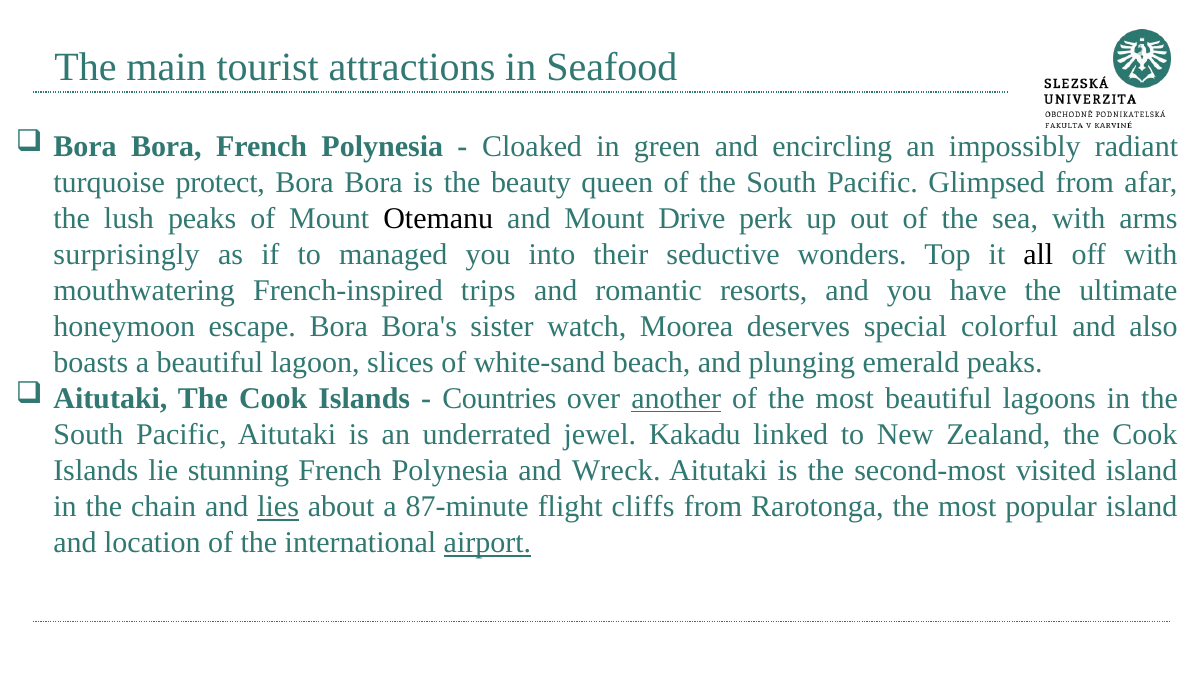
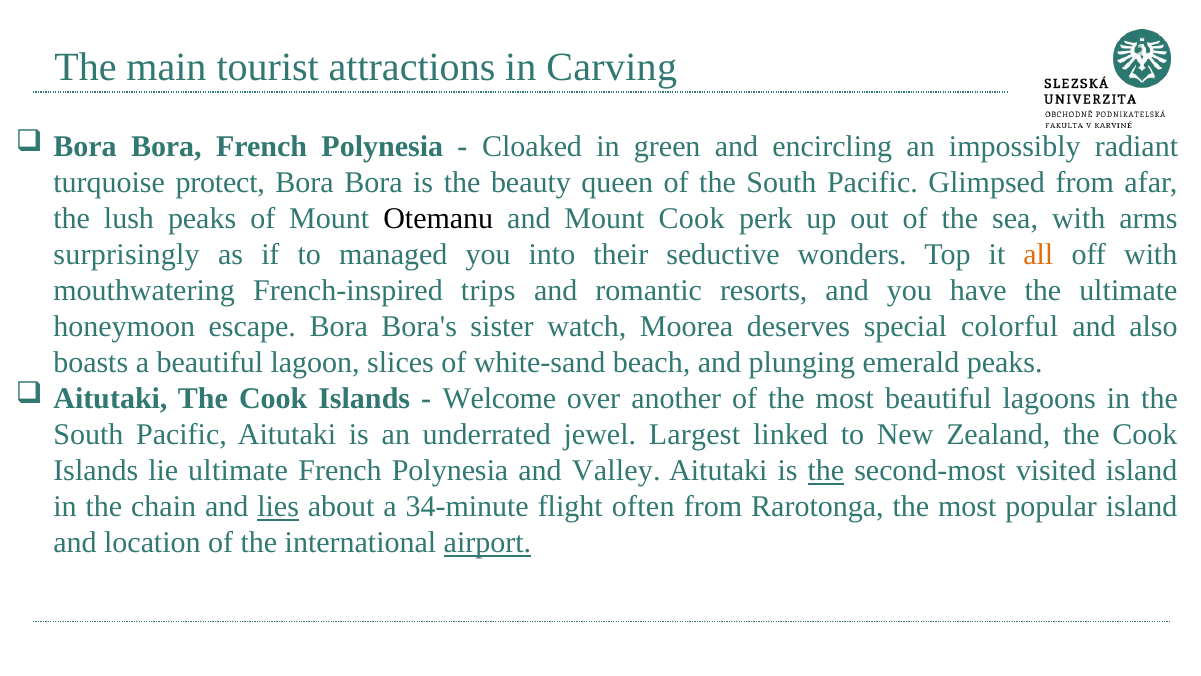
Seafood: Seafood -> Carving
Mount Drive: Drive -> Cook
all colour: black -> orange
Countries: Countries -> Welcome
another underline: present -> none
Kakadu: Kakadu -> Largest
lie stunning: stunning -> ultimate
Wreck: Wreck -> Valley
the at (826, 470) underline: none -> present
87-minute: 87-minute -> 34-minute
cliffs: cliffs -> often
